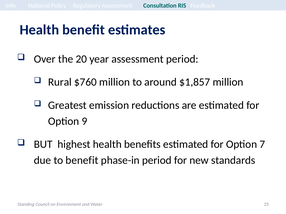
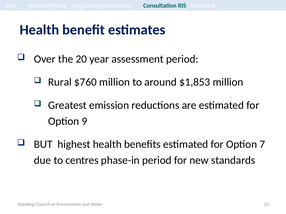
$1,857: $1,857 -> $1,853
to benefit: benefit -> centres
